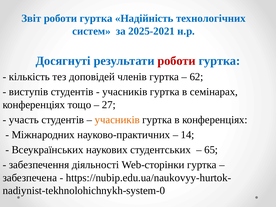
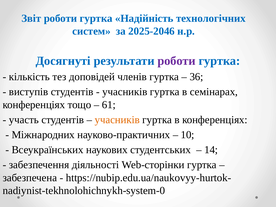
2025-2021: 2025-2021 -> 2025-2046
роботи at (177, 61) colour: red -> purple
62: 62 -> 36
27: 27 -> 61
14: 14 -> 10
65: 65 -> 14
